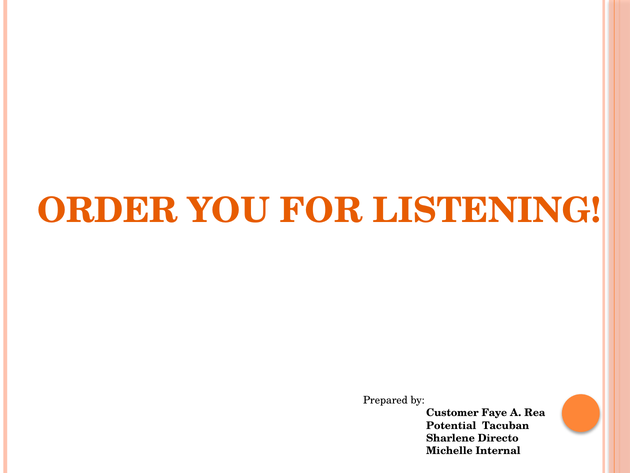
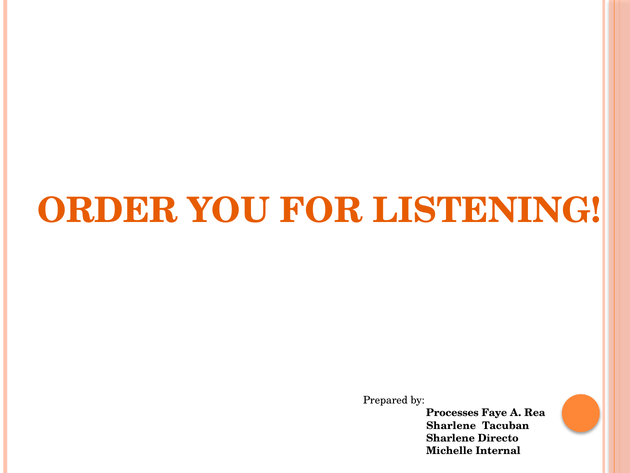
Customer: Customer -> Processes
Potential at (451, 425): Potential -> Sharlene
